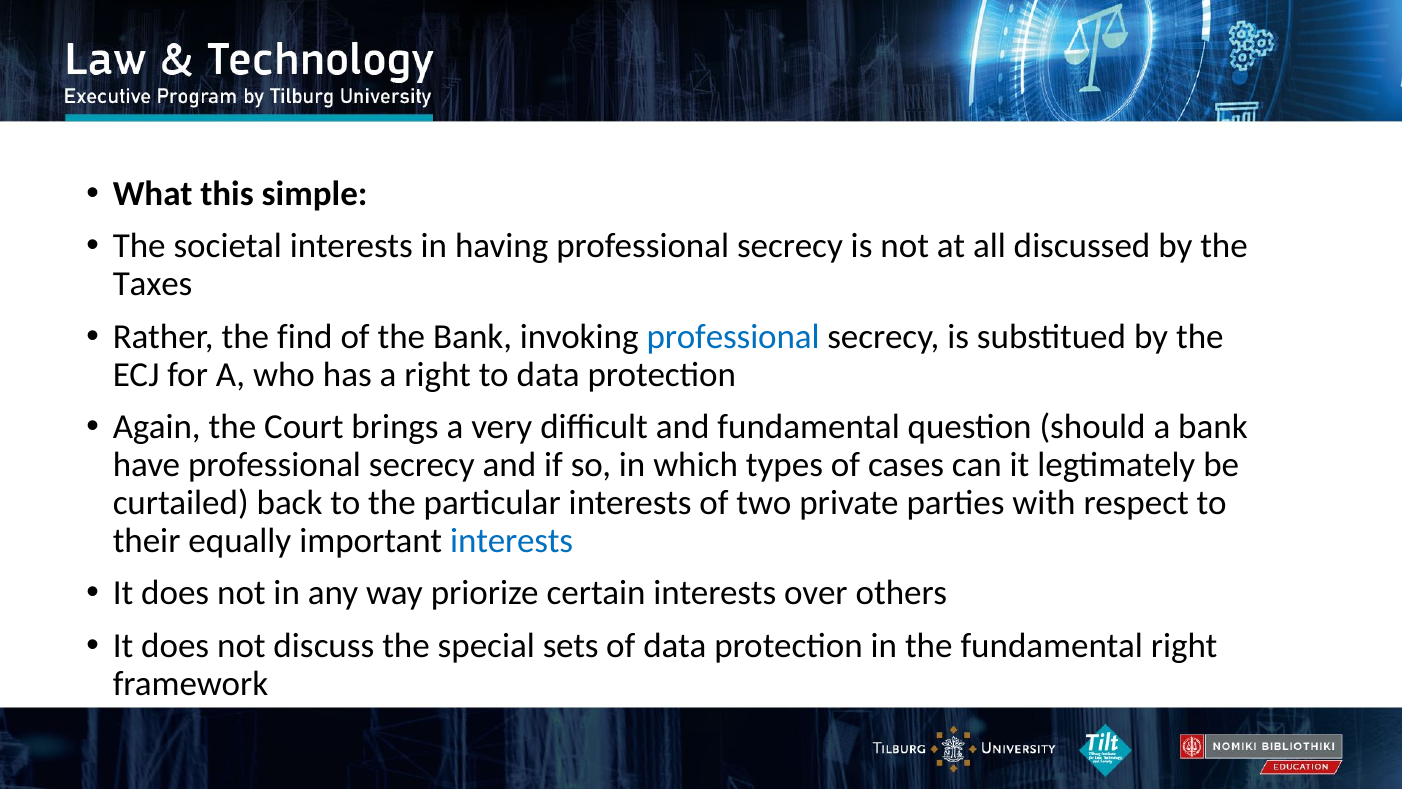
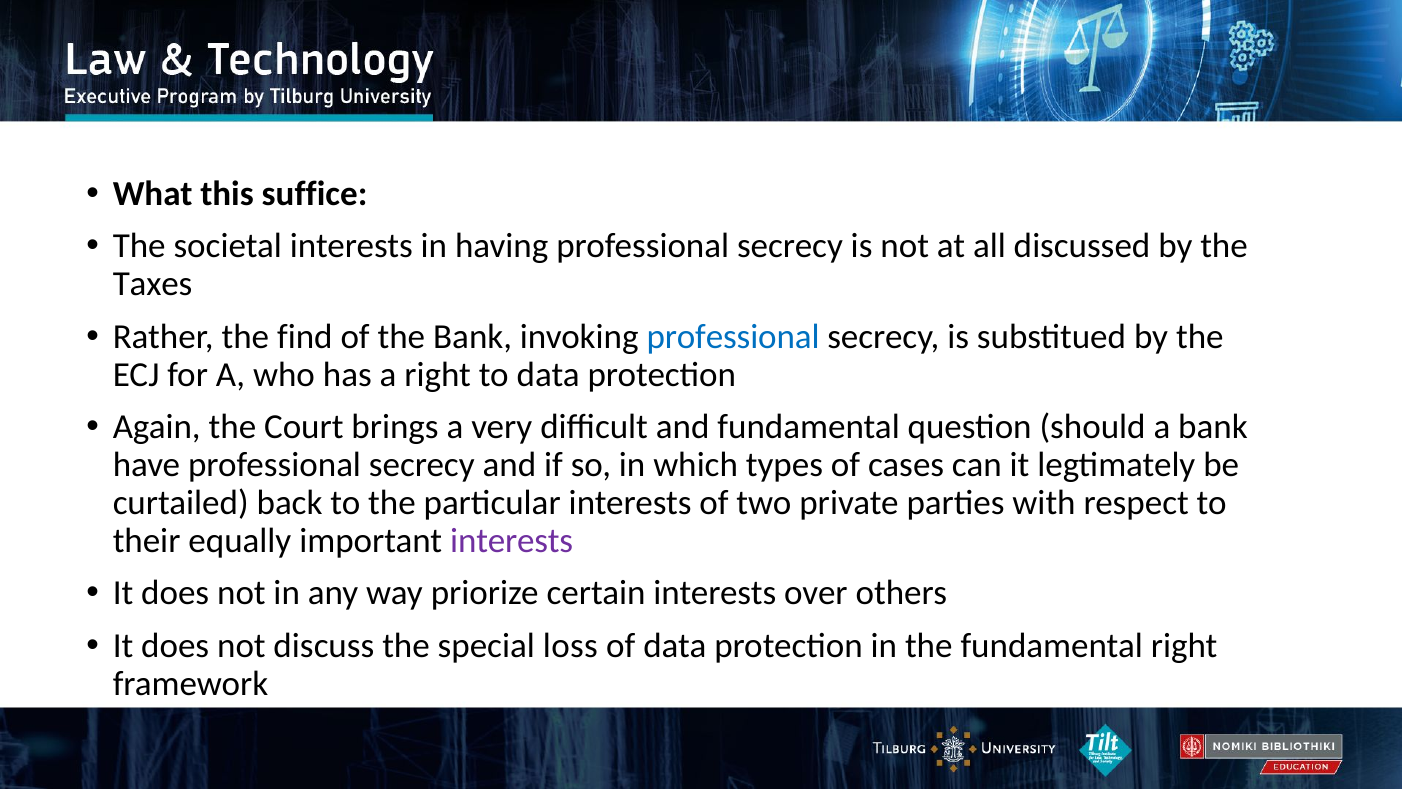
simple: simple -> suffice
interests at (512, 540) colour: blue -> purple
sets: sets -> loss
